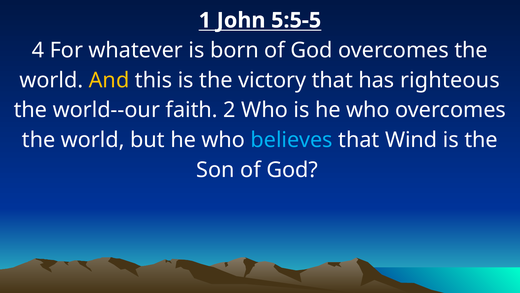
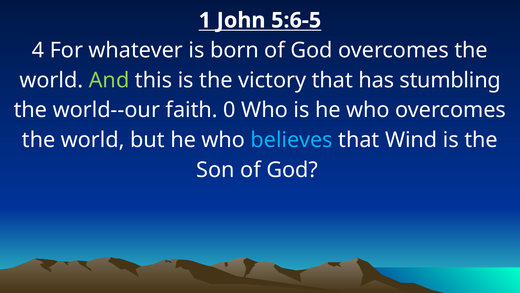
5:5-5: 5:5-5 -> 5:6-5
And colour: yellow -> light green
righteous: righteous -> stumbling
2: 2 -> 0
